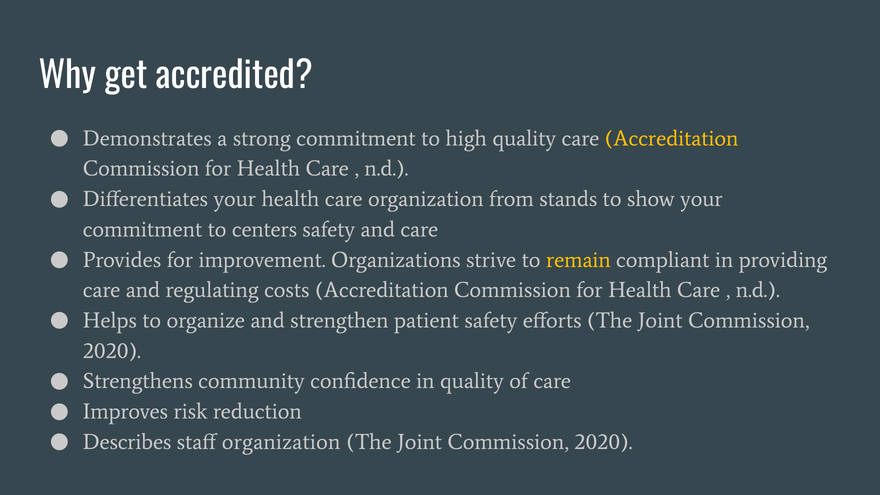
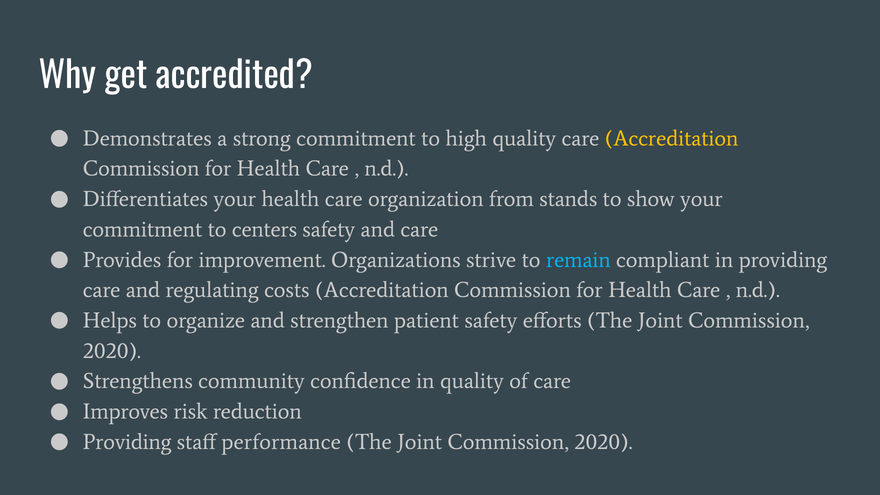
remain colour: yellow -> light blue
Describes at (127, 442): Describes -> Providing
staff organization: organization -> performance
